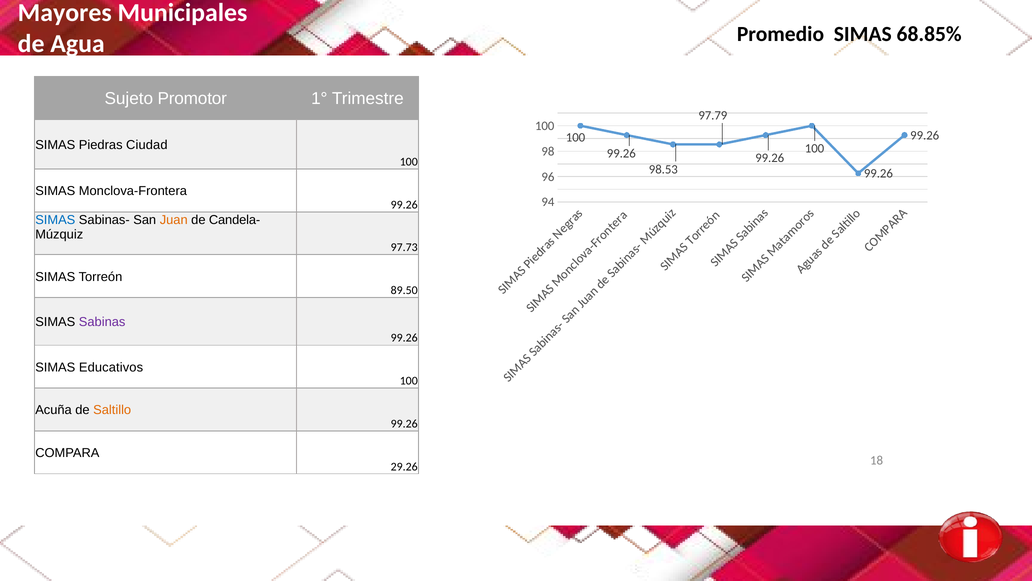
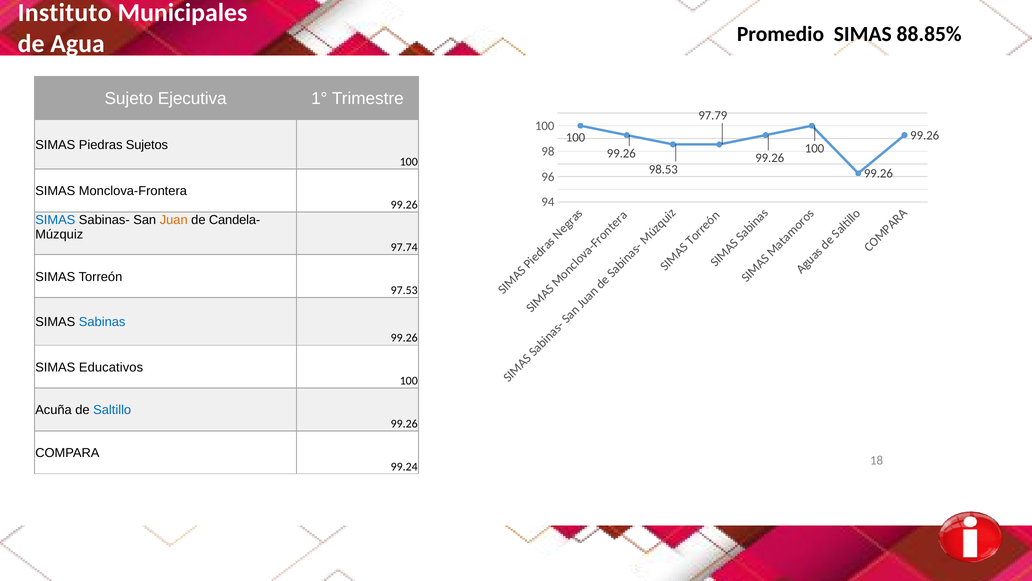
Mayores: Mayores -> Instituto
68.85%: 68.85% -> 88.85%
Promotor: Promotor -> Ejecutiva
Ciudad: Ciudad -> Sujetos
97.73: 97.73 -> 97.74
89.50: 89.50 -> 97.53
Sabinas colour: purple -> blue
Saltillo colour: orange -> blue
29.26: 29.26 -> 99.24
